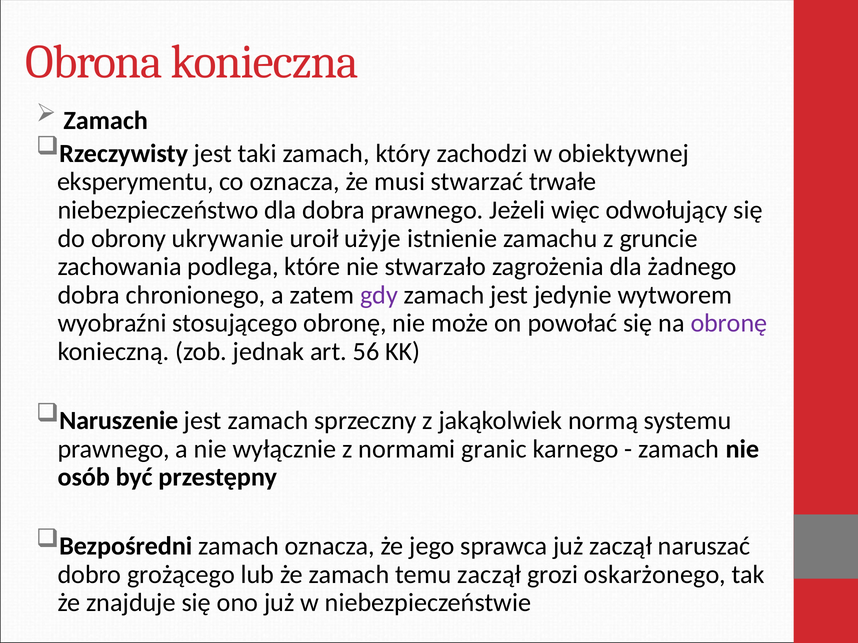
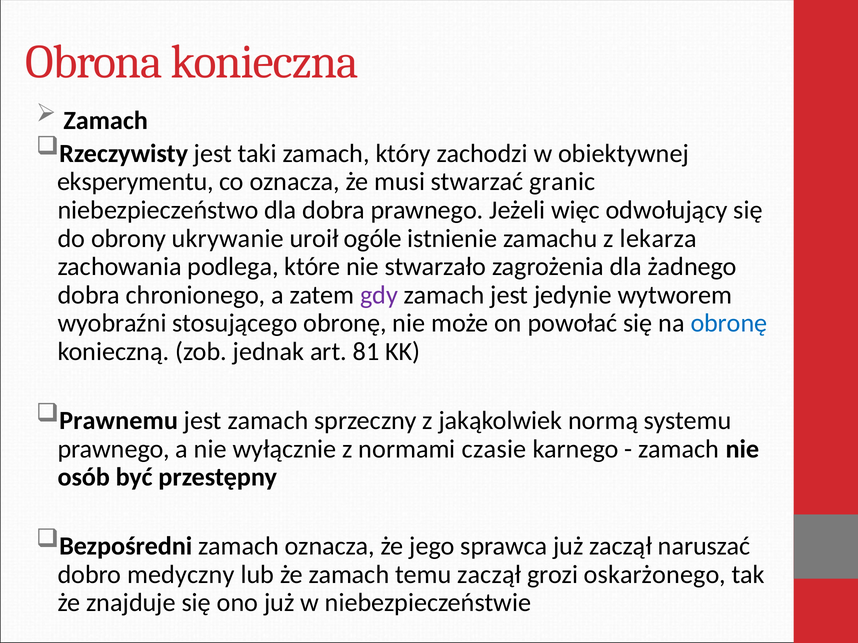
trwałe: trwałe -> granic
użyje: użyje -> ogóle
gruncie: gruncie -> lekarza
obronę at (729, 323) colour: purple -> blue
56: 56 -> 81
Naruszenie: Naruszenie -> Prawnemu
granic: granic -> czasie
grożącego: grożącego -> medyczny
